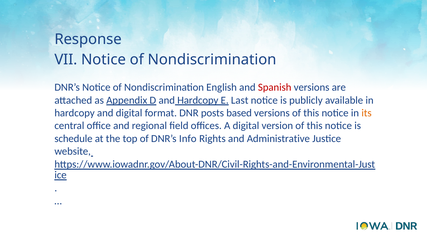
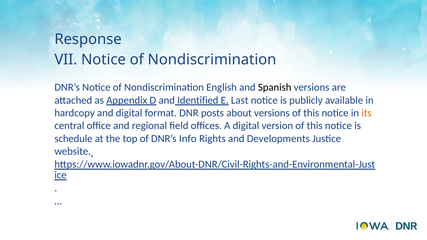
Spanish colour: red -> black
and Hardcopy: Hardcopy -> Identified
based: based -> about
Administrative: Administrative -> Developments
